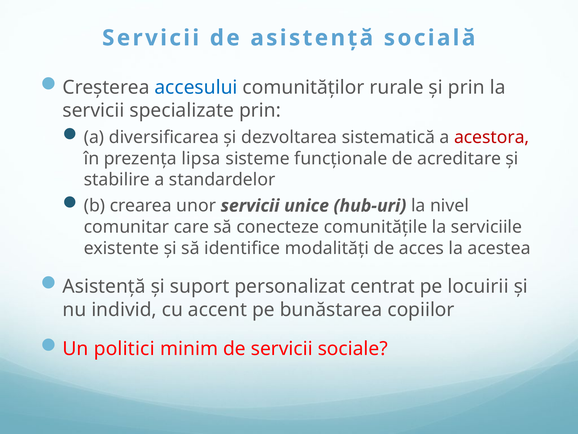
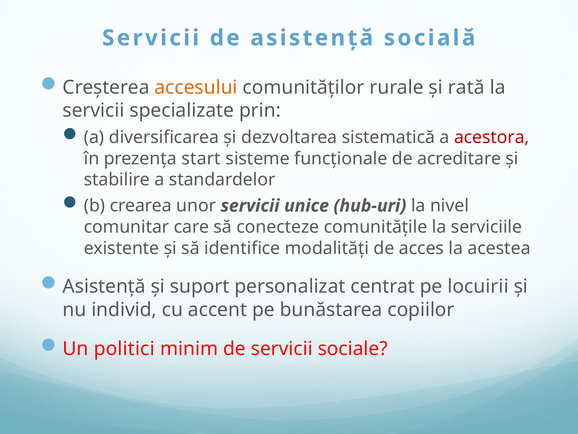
accesului colour: blue -> orange
și prin: prin -> rată
lipsa: lipsa -> start
